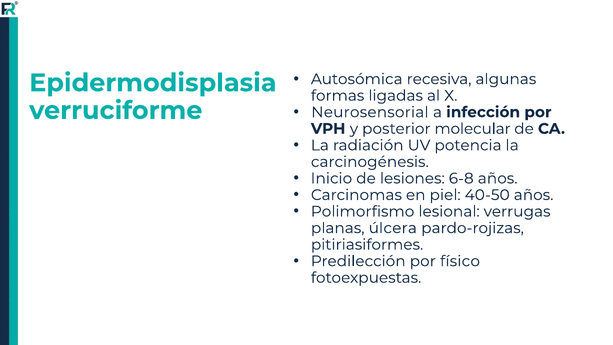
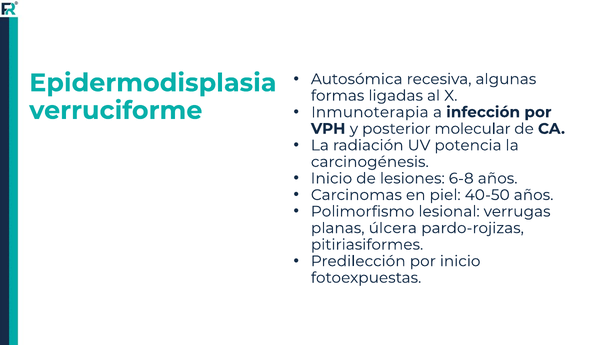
Neurosensorial: Neurosensorial -> Inmunoterapia
por físico: físico -> inicio
